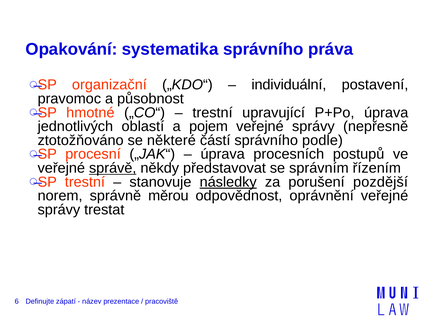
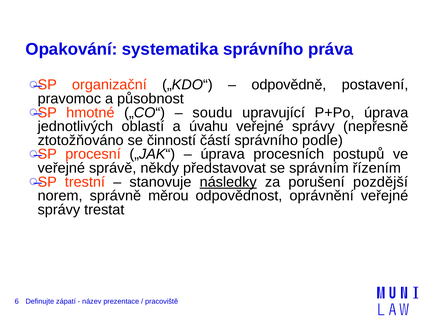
individuální: individuální -> odpovědně
trestní at (213, 113): trestní -> soudu
pojem: pojem -> úvahu
některé: některé -> činností
správě underline: present -> none
